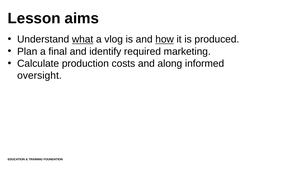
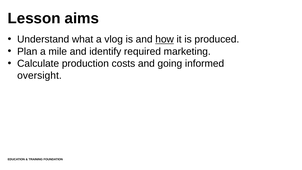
what underline: present -> none
final: final -> mile
along: along -> going
